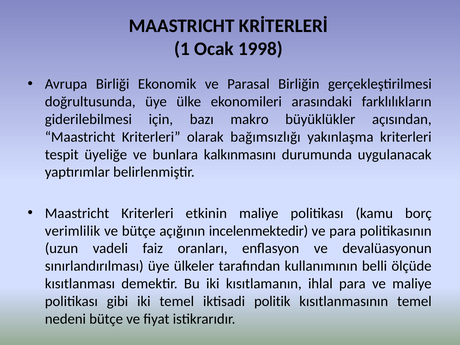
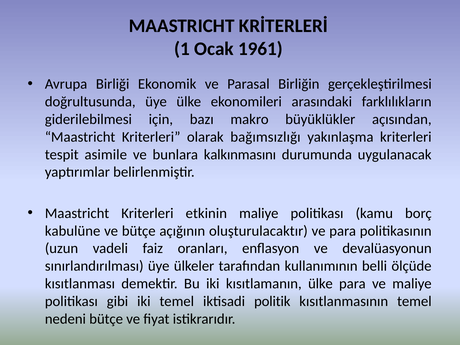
1998: 1998 -> 1961
üyeliğe: üyeliğe -> asimile
verimlilik: verimlilik -> kabulüne
incelenmektedir: incelenmektedir -> oluşturulacaktır
kısıtlamanın ihlal: ihlal -> ülke
